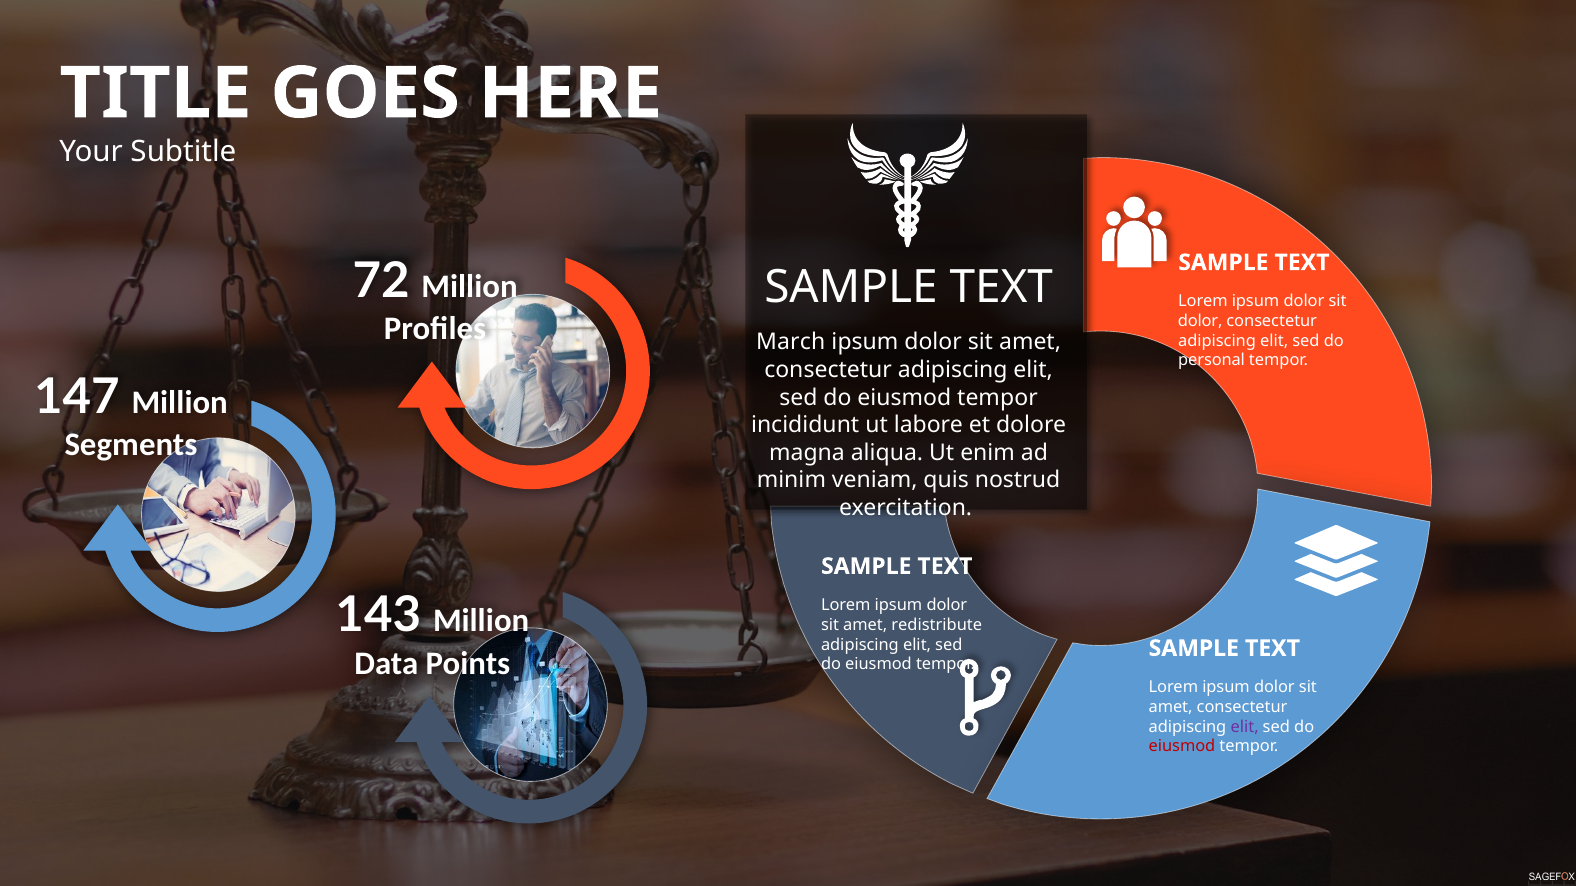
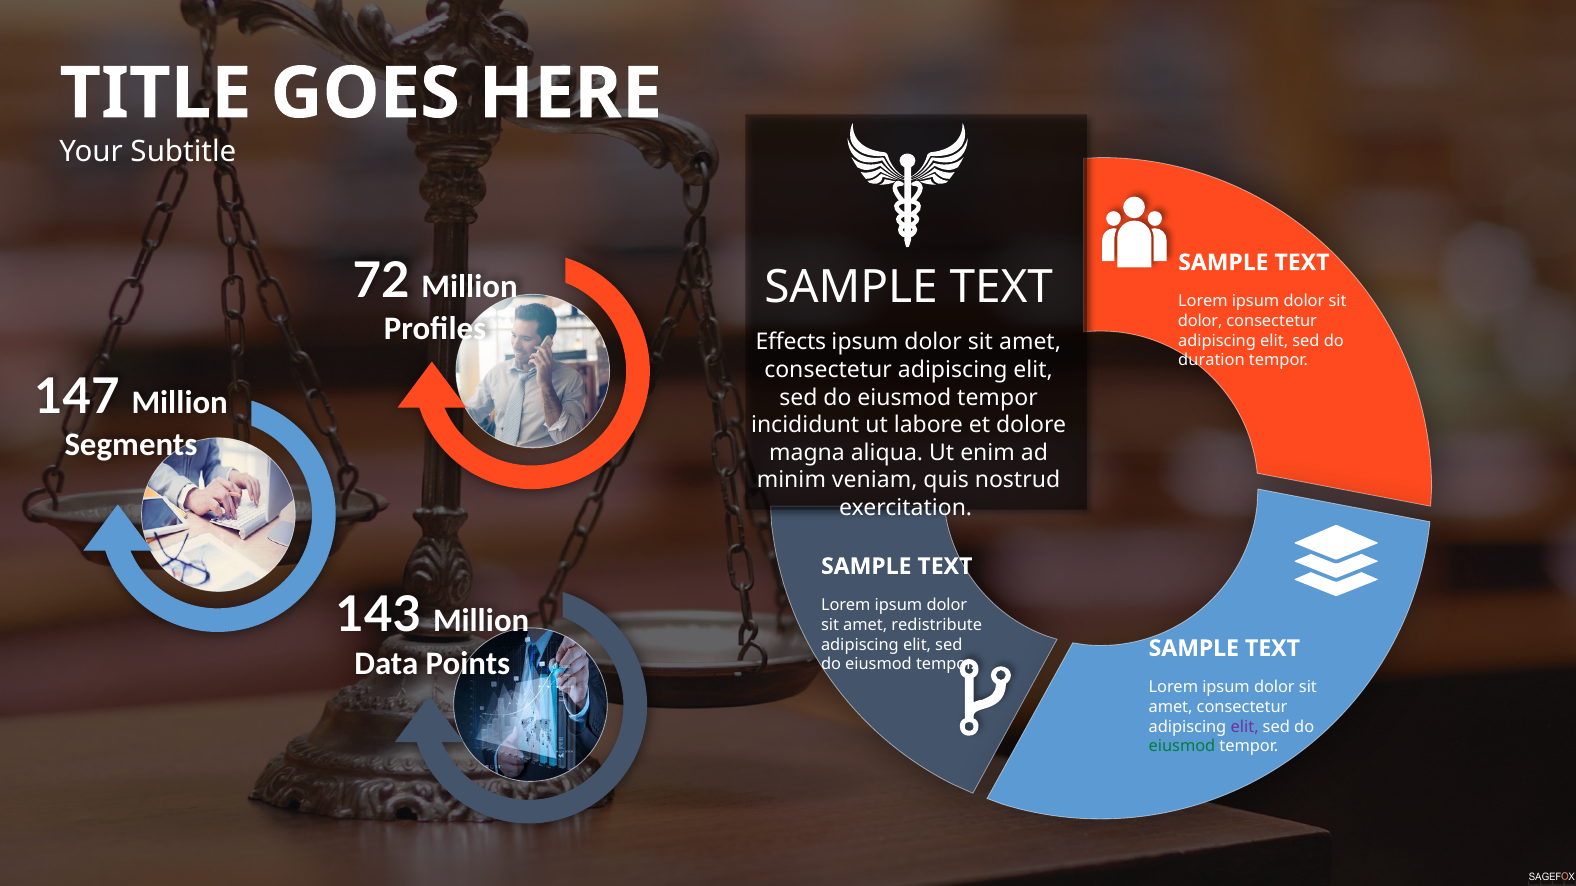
March: March -> Effects
personal: personal -> duration
eiusmod at (1182, 747) colour: red -> green
